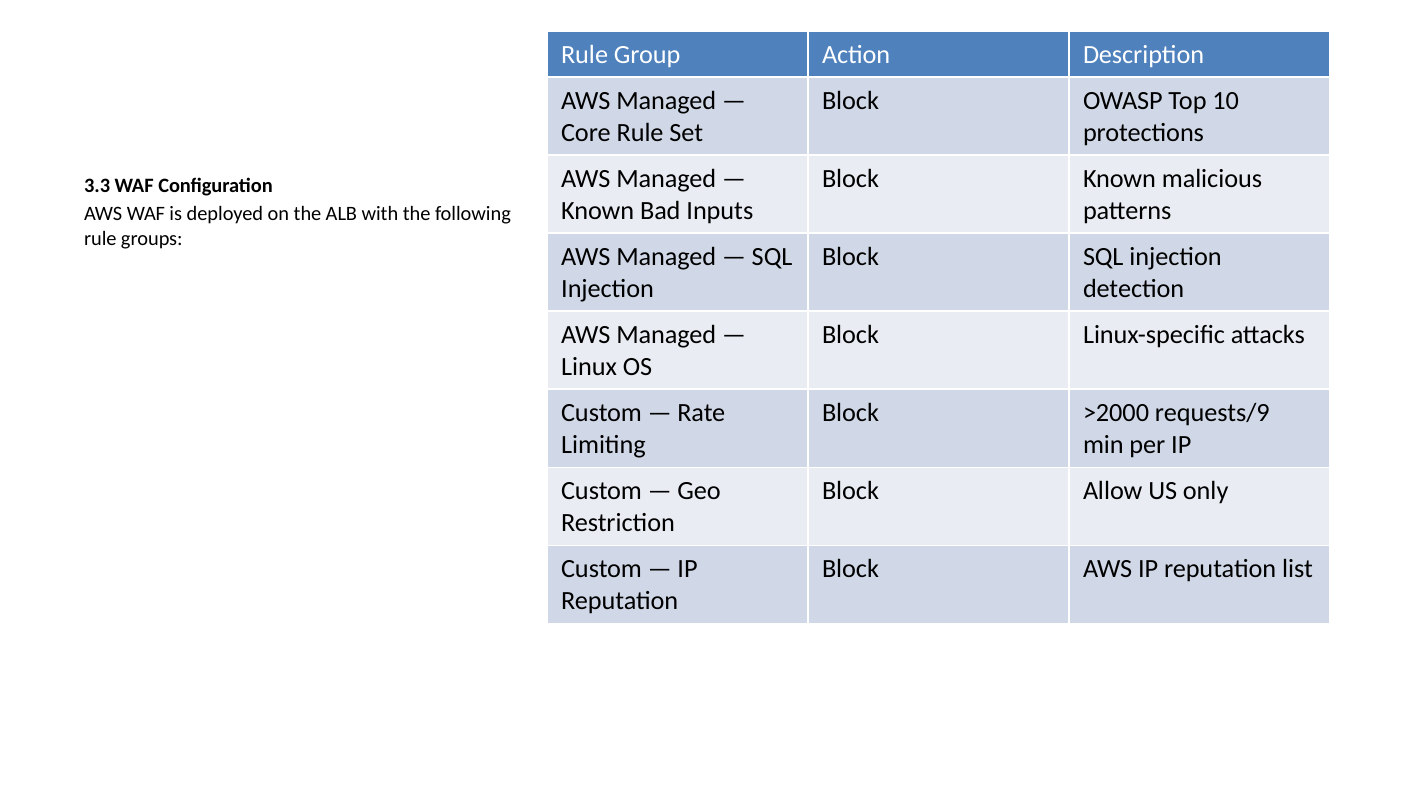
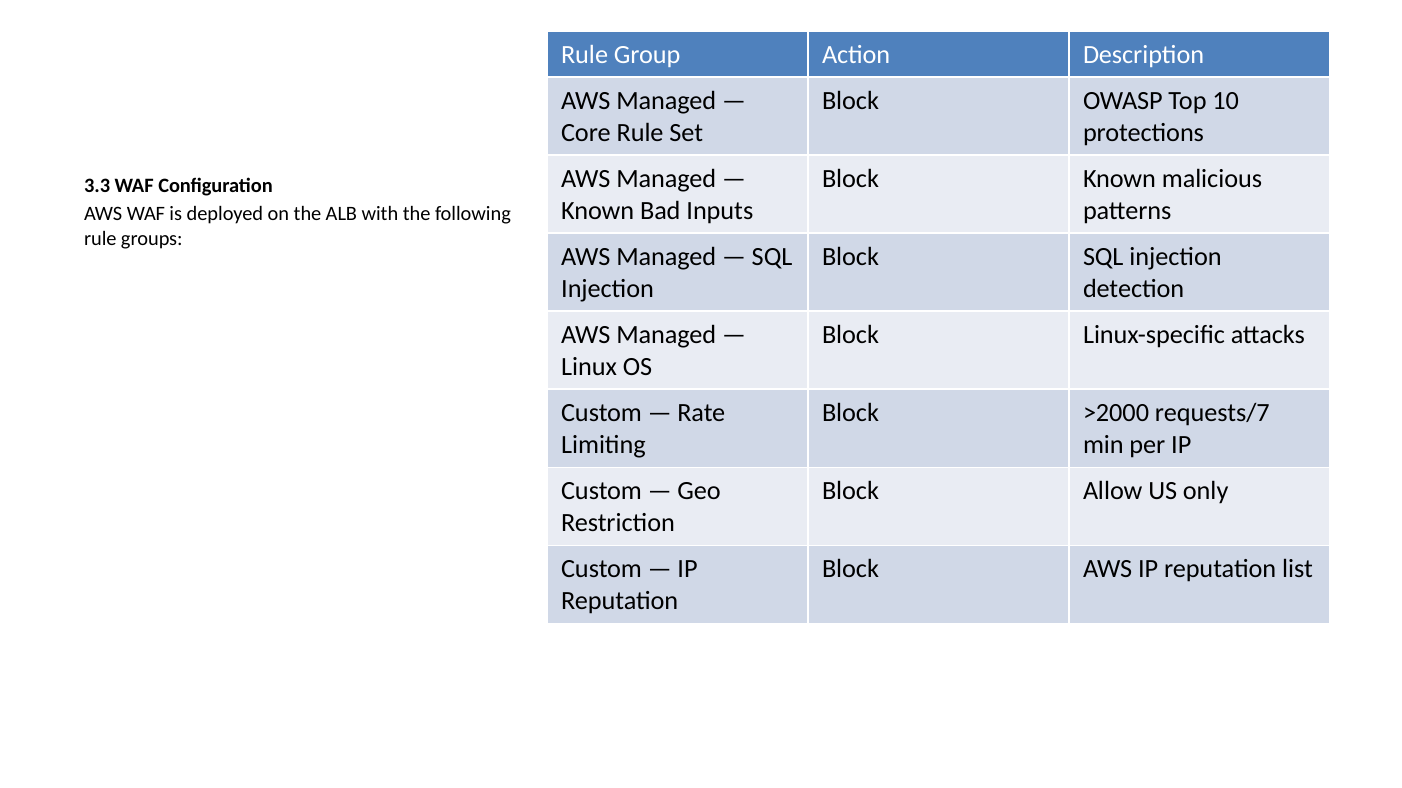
requests/9: requests/9 -> requests/7
